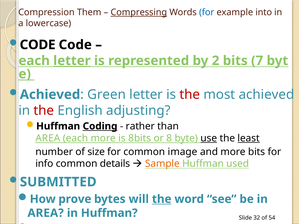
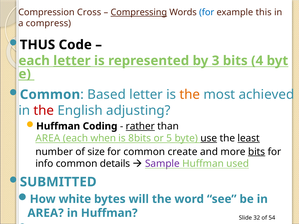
Them: Them -> Cross
into: into -> this
lowercase: lowercase -> compress
CODE at (38, 45): CODE -> THUS
2: 2 -> 3
7: 7 -> 4
Achieved at (50, 95): Achieved -> Common
Green: Green -> Based
the at (190, 95) colour: red -> orange
Coding underline: present -> none
rather underline: none -> present
each more: more -> when
8: 8 -> 5
image: image -> create
bits at (257, 152) underline: none -> present
Sample colour: orange -> purple
prove: prove -> white
the at (162, 199) underline: present -> none
